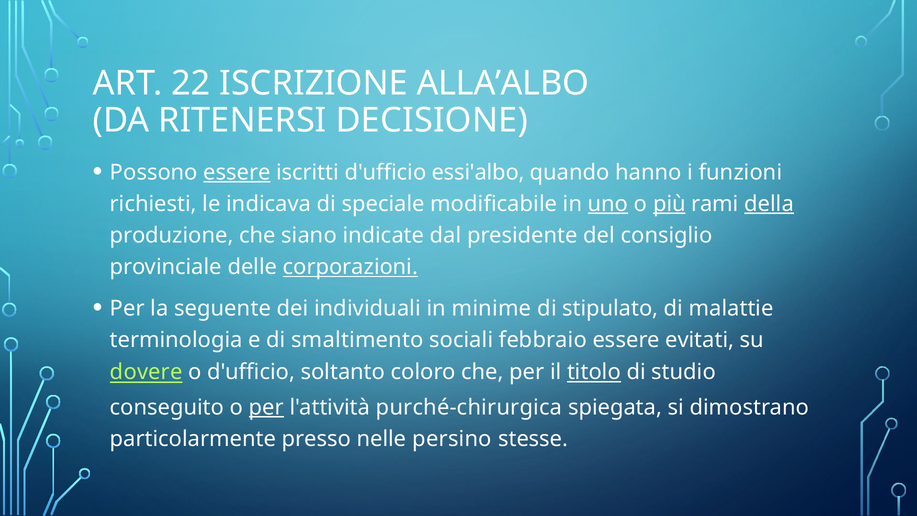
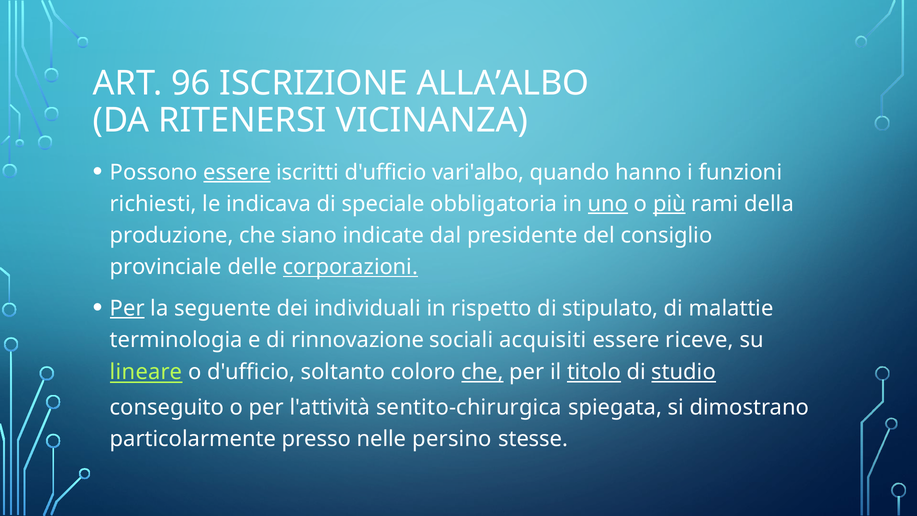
22: 22 -> 96
DECISIONE: DECISIONE -> VICINANZA
essi'albo: essi'albo -> vari'albo
modificabile: modificabile -> obbligatoria
della underline: present -> none
Per at (127, 308) underline: none -> present
minime: minime -> rispetto
smaltimento: smaltimento -> rinnovazione
febbraio: febbraio -> acquisiti
evitati: evitati -> riceve
dovere: dovere -> lineare
che at (482, 372) underline: none -> present
studio underline: none -> present
per at (266, 407) underline: present -> none
purché-chirurgica: purché-chirurgica -> sentito-chirurgica
